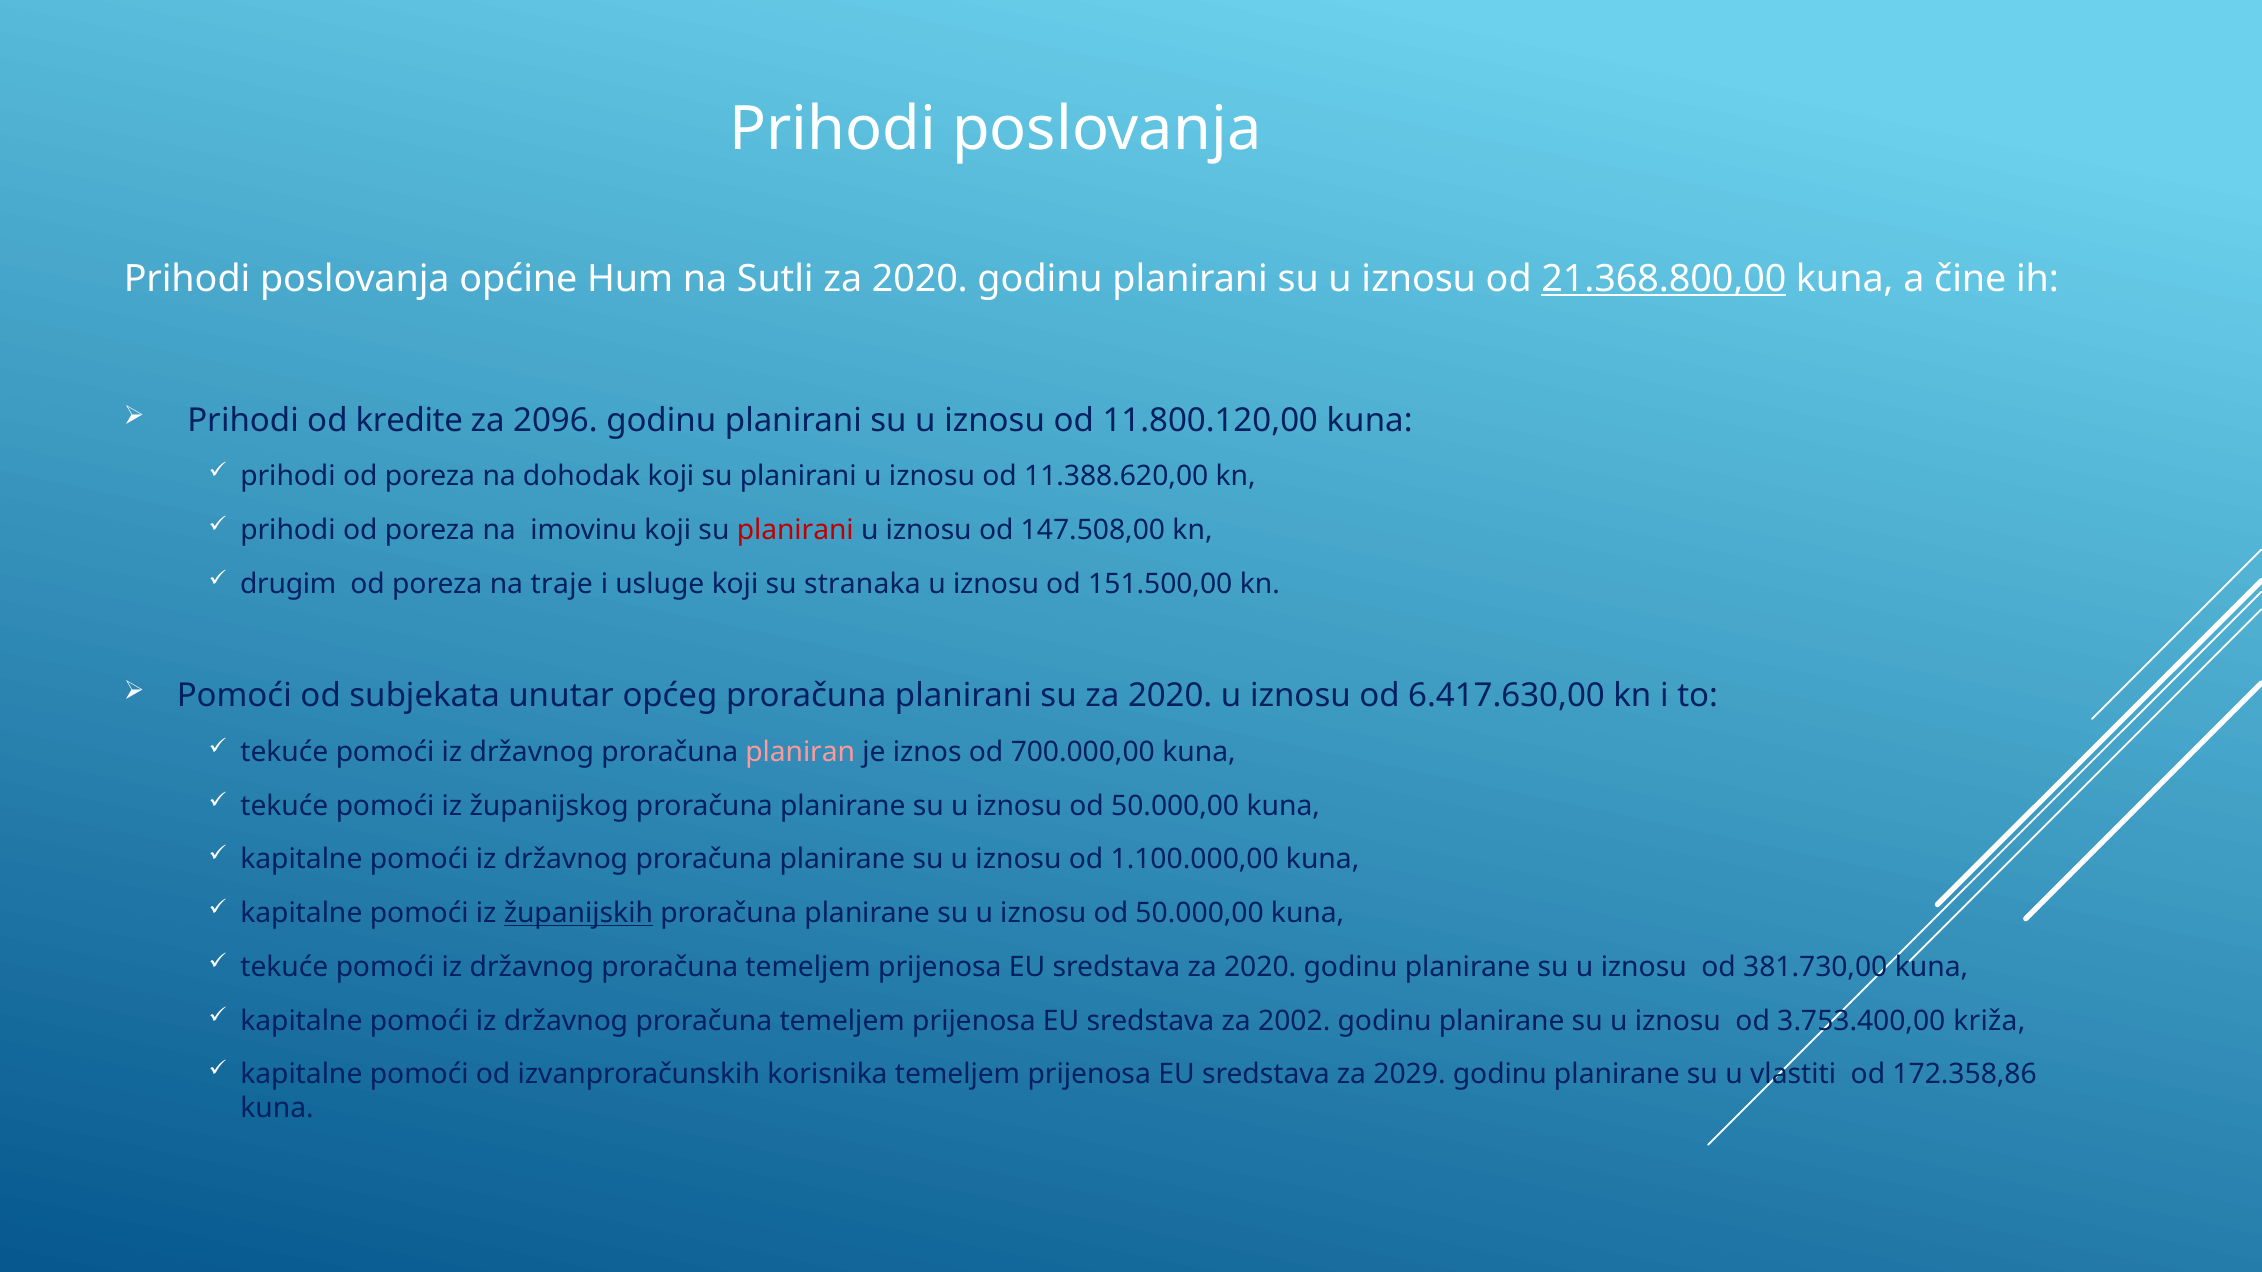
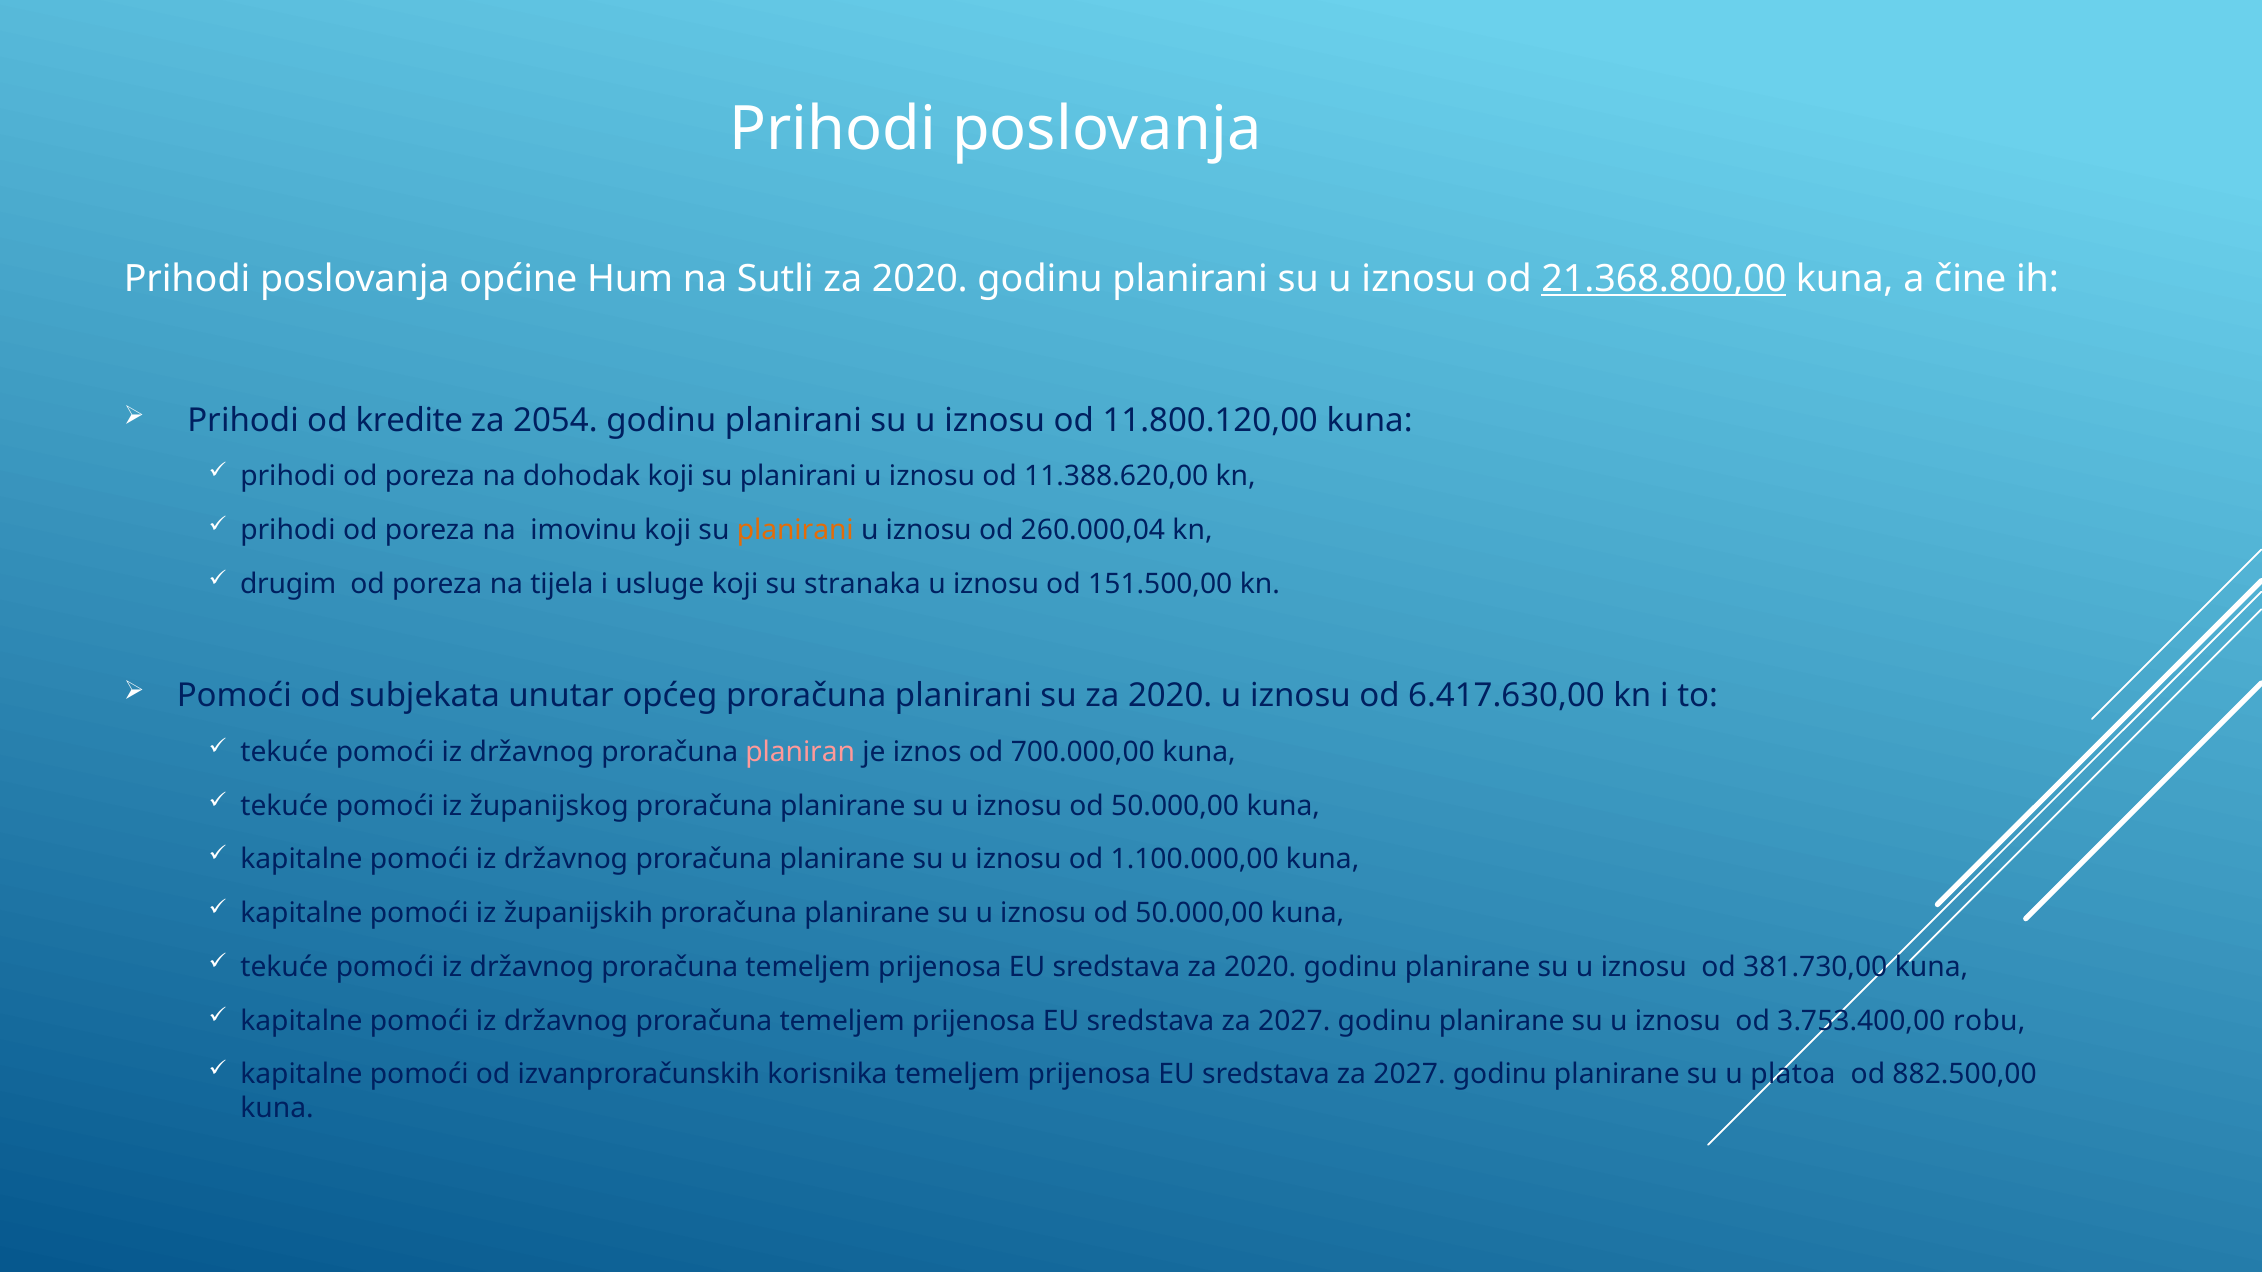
2096: 2096 -> 2054
planirani at (795, 531) colour: red -> orange
147.508,00: 147.508,00 -> 260.000,04
traje: traje -> tijela
županijskih underline: present -> none
2002 at (1294, 1021): 2002 -> 2027
križa: križa -> robu
2029 at (1409, 1075): 2029 -> 2027
vlastiti: vlastiti -> platoa
172.358,86: 172.358,86 -> 882.500,00
